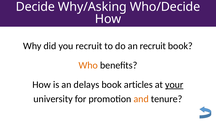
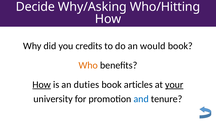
Who/Decide: Who/Decide -> Who/Hitting
you recruit: recruit -> credits
an recruit: recruit -> would
How at (42, 84) underline: none -> present
delays: delays -> duties
and colour: orange -> blue
